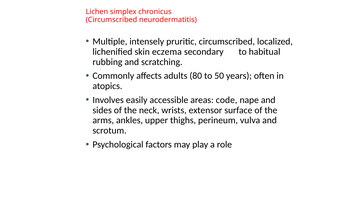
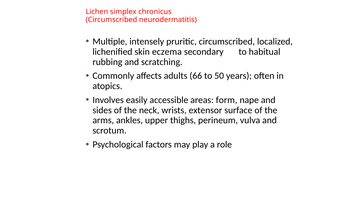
80: 80 -> 66
code: code -> form
